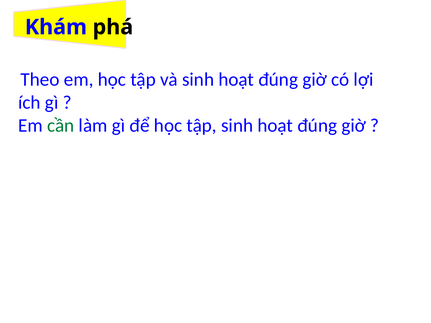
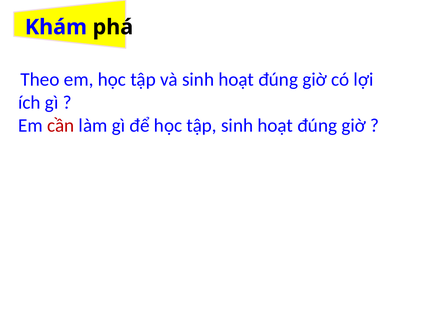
cần colour: green -> red
